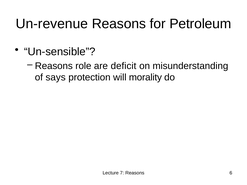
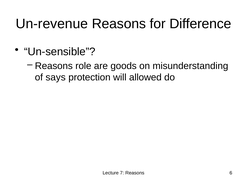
Petroleum: Petroleum -> Difference
deficit: deficit -> goods
morality: morality -> allowed
